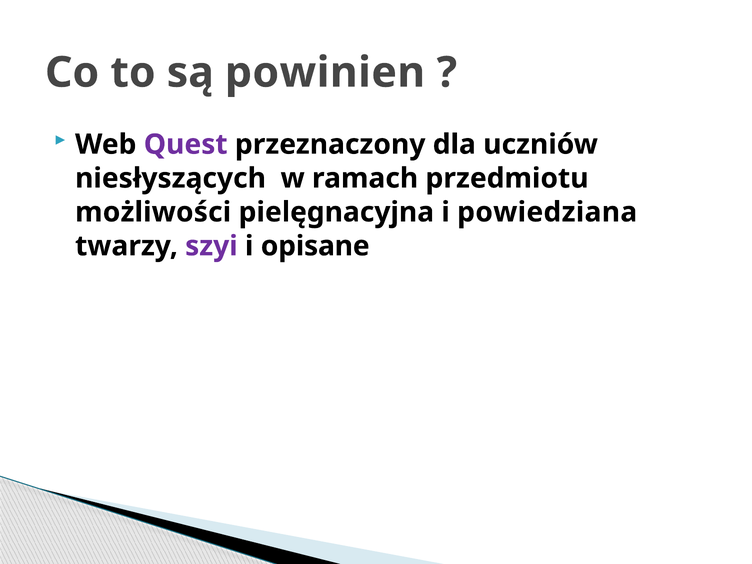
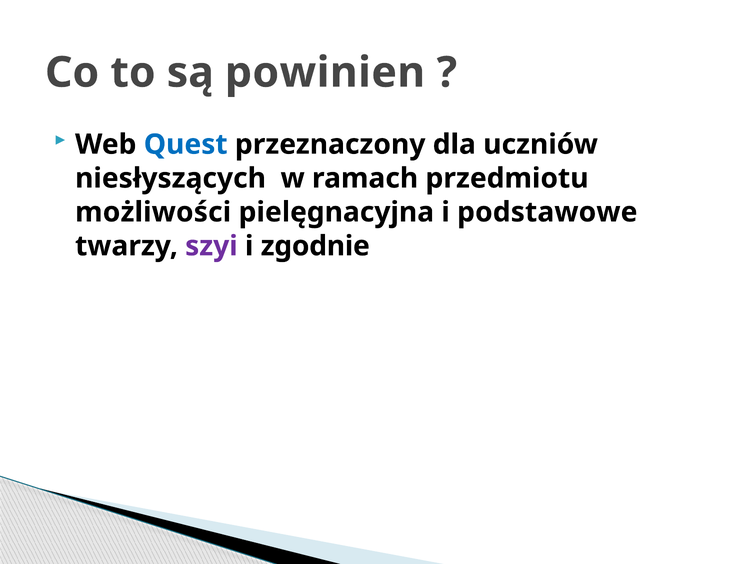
Quest colour: purple -> blue
powiedziana: powiedziana -> podstawowe
opisane: opisane -> zgodnie
